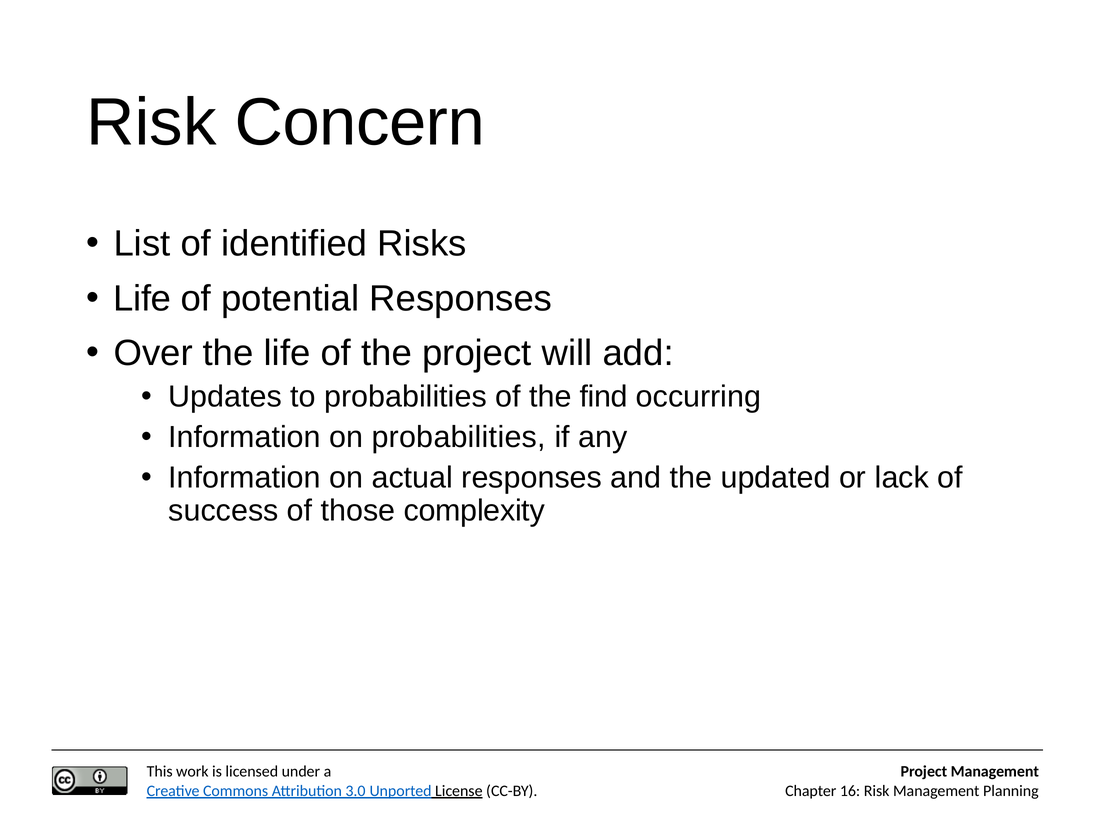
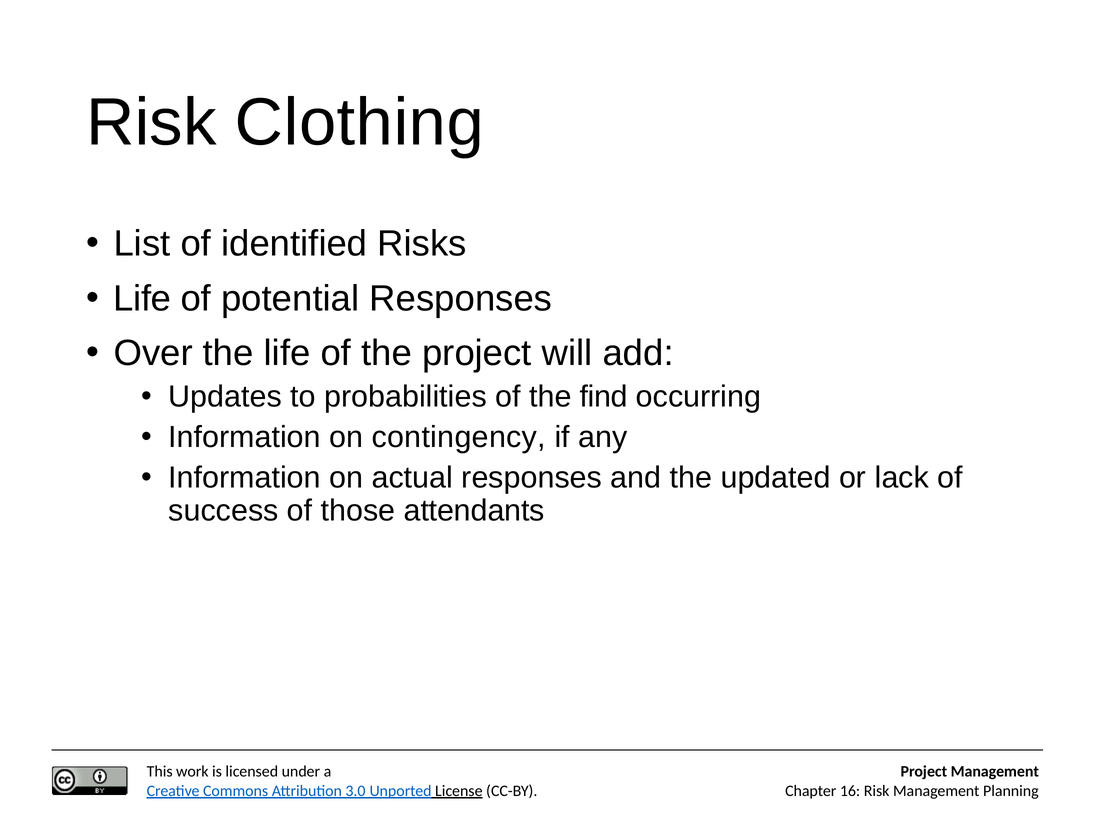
Concern: Concern -> Clothing
on probabilities: probabilities -> contingency
complexity: complexity -> attendants
